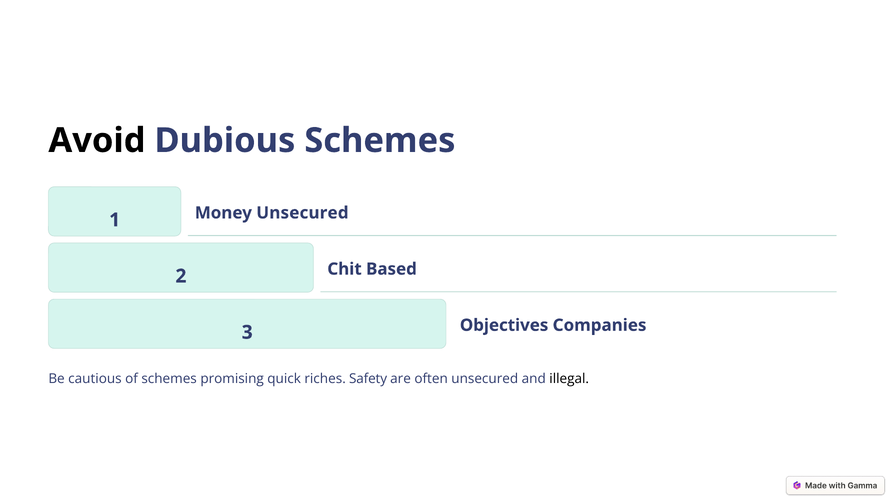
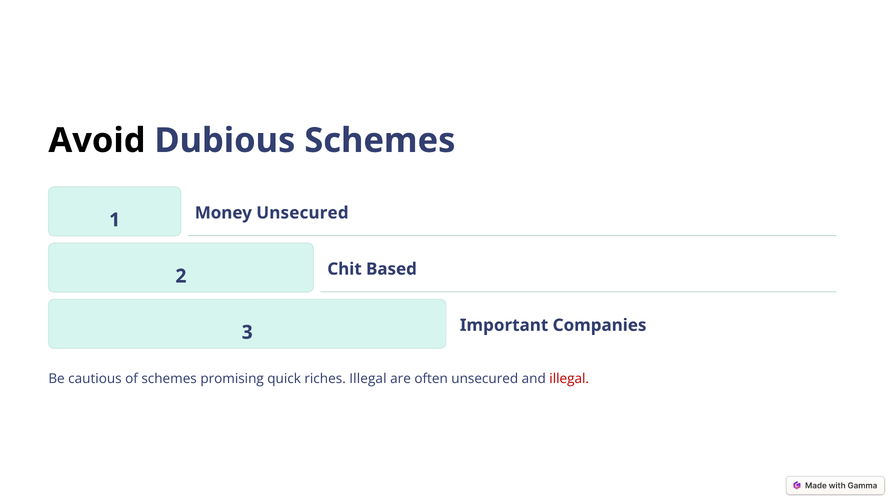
Objectives: Objectives -> Important
riches Safety: Safety -> Illegal
illegal at (569, 379) colour: black -> red
